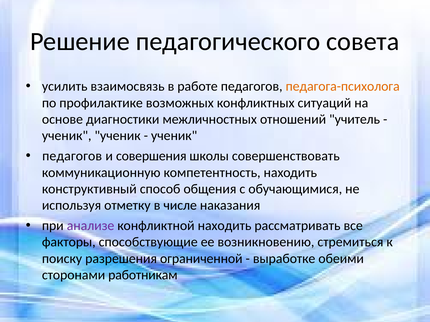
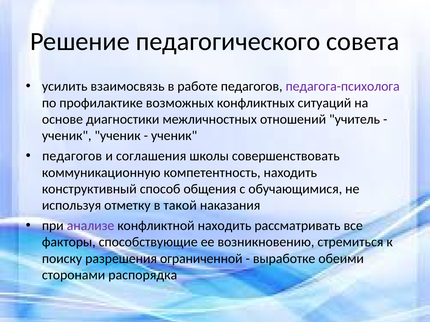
педагога-психолога colour: orange -> purple
совершения: совершения -> соглашения
числе: числе -> такой
работникам: работникам -> распорядка
